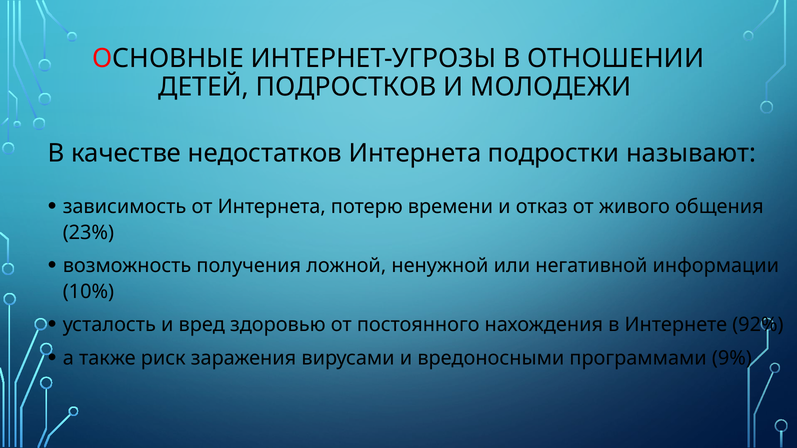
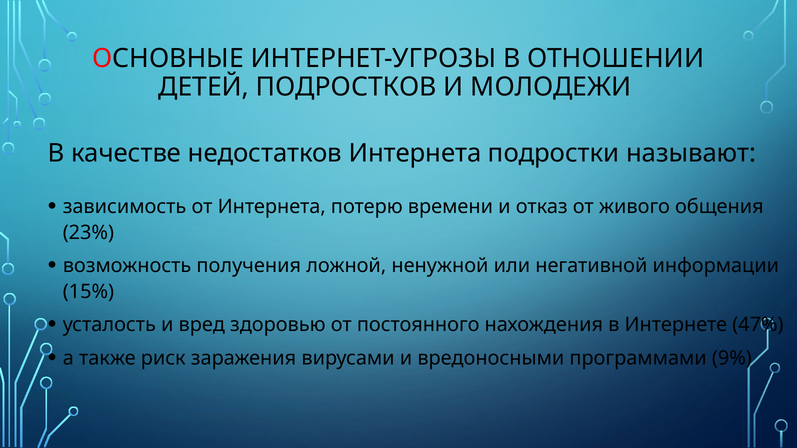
10%: 10% -> 15%
92%: 92% -> 47%
